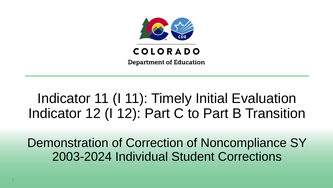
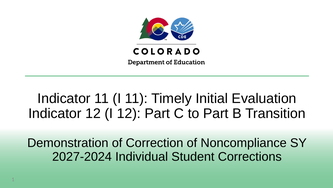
2003-2024: 2003-2024 -> 2027-2024
